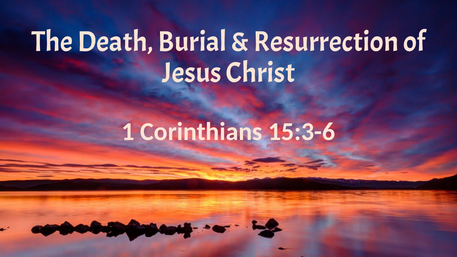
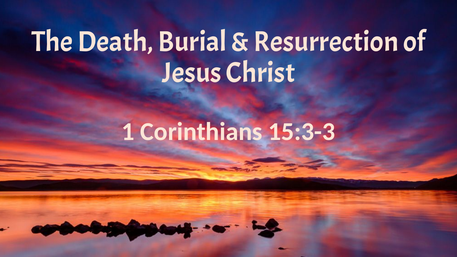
15:3-6: 15:3-6 -> 15:3-3
